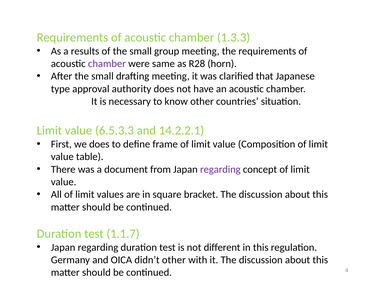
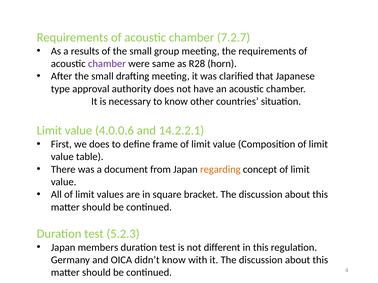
1.3.3: 1.3.3 -> 7.2.7
6.5.3.3: 6.5.3.3 -> 4.0.0.6
regarding at (220, 170) colour: purple -> orange
1.1.7: 1.1.7 -> 5.2.3
regarding at (98, 248): regarding -> members
didn’t other: other -> know
